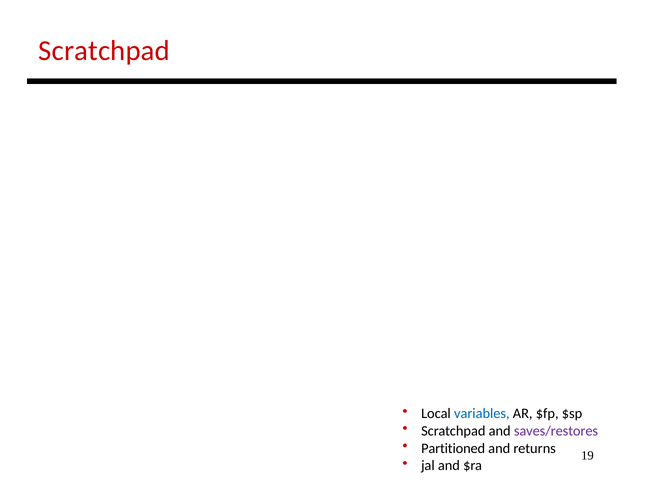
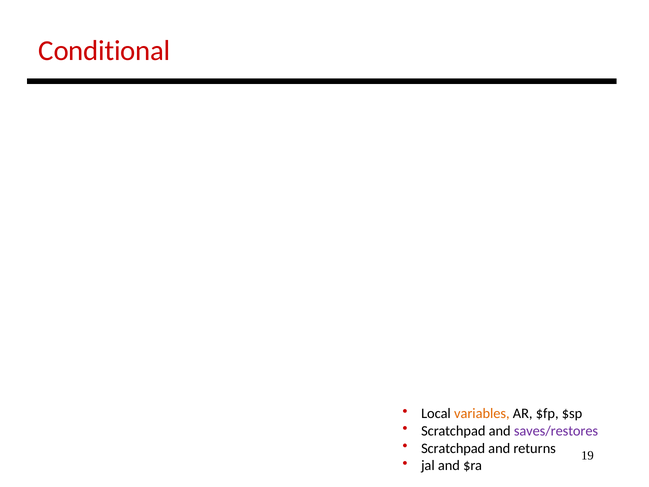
Scratchpad at (104, 51): Scratchpad -> Conditional
variables colour: blue -> orange
Partitioned at (453, 448): Partitioned -> Scratchpad
